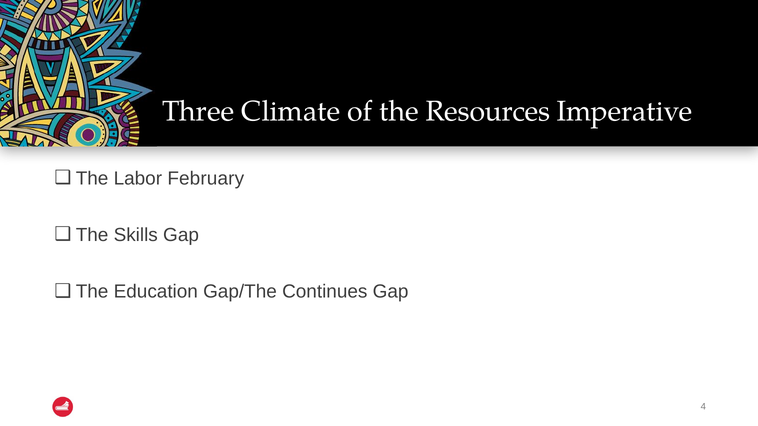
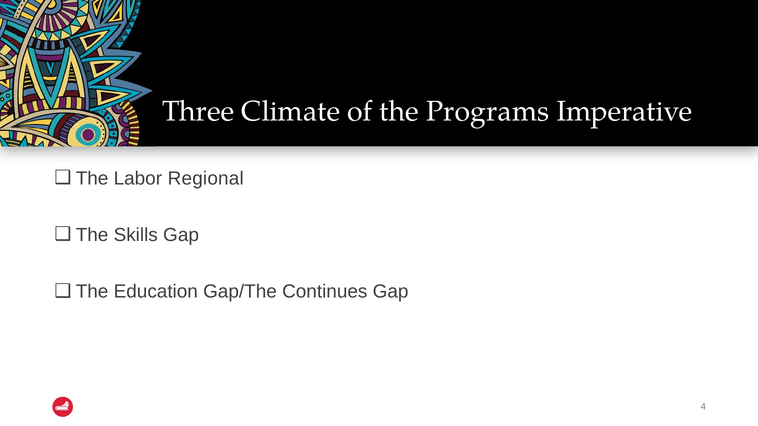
Resources: Resources -> Programs
February: February -> Regional
